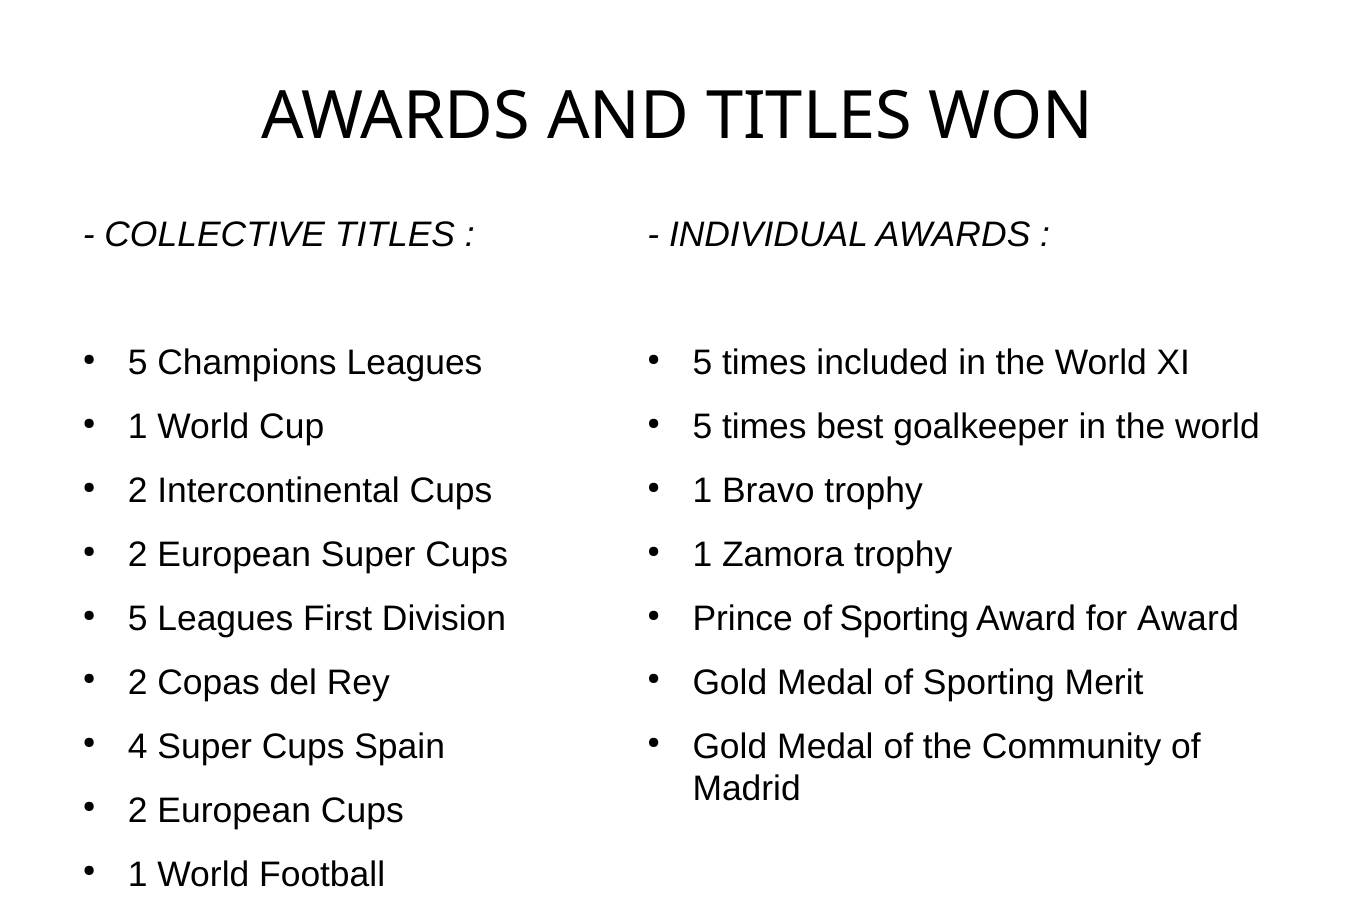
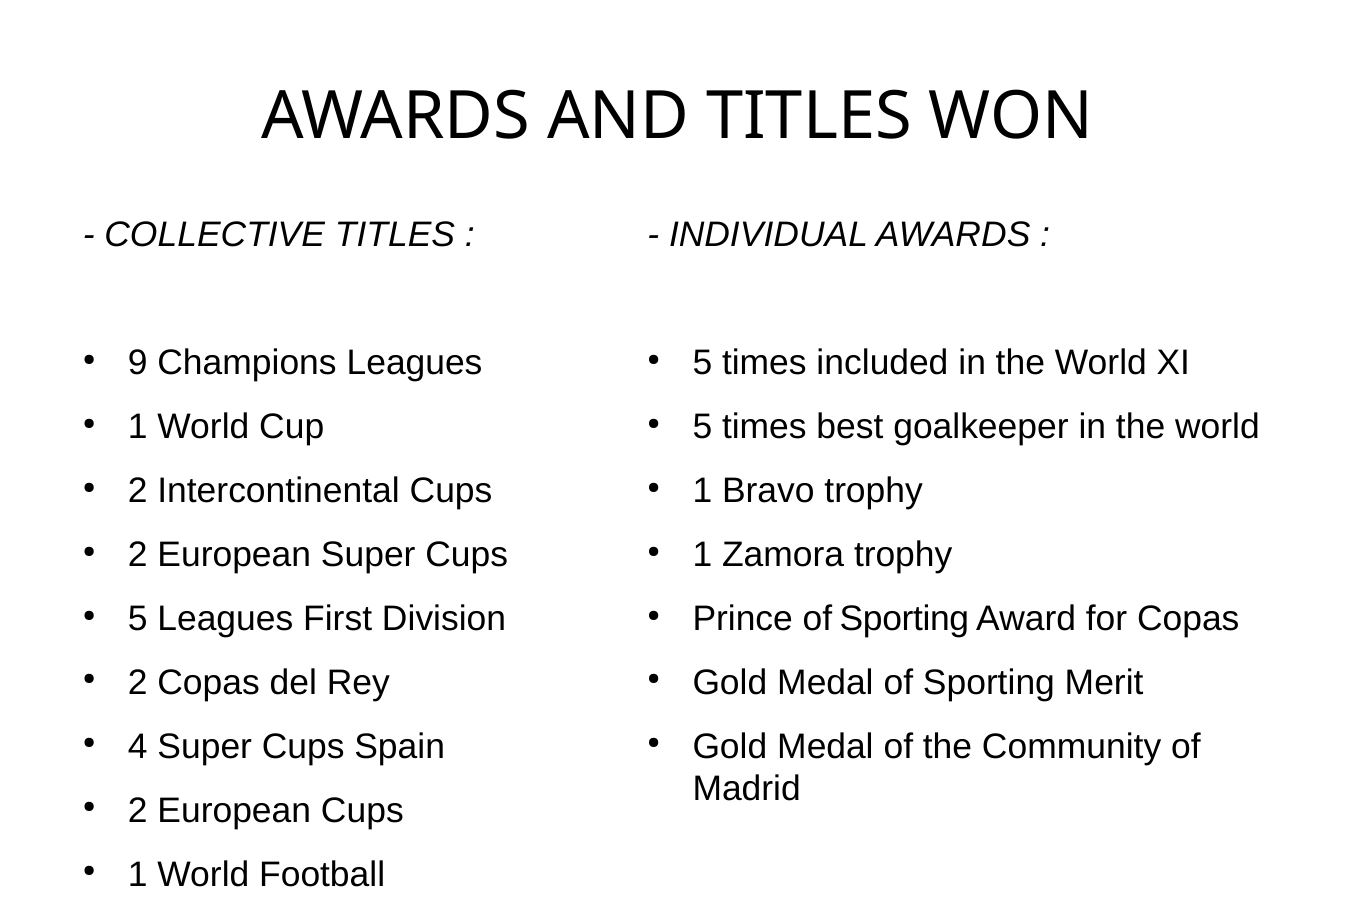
5 at (138, 363): 5 -> 9
for Award: Award -> Copas
